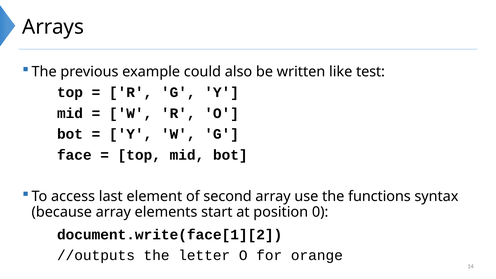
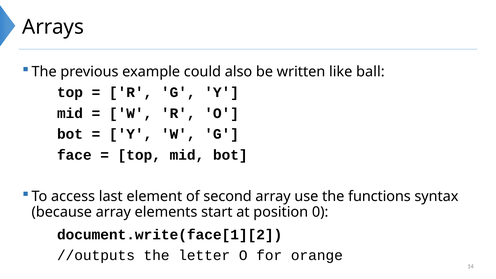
test: test -> ball
